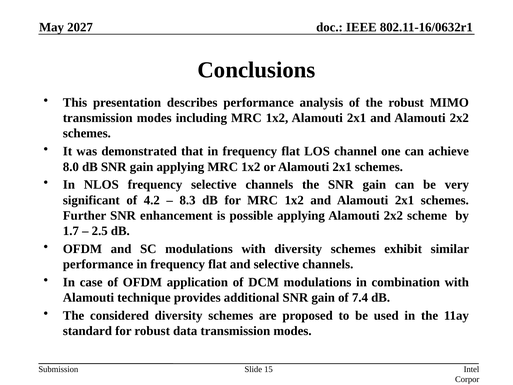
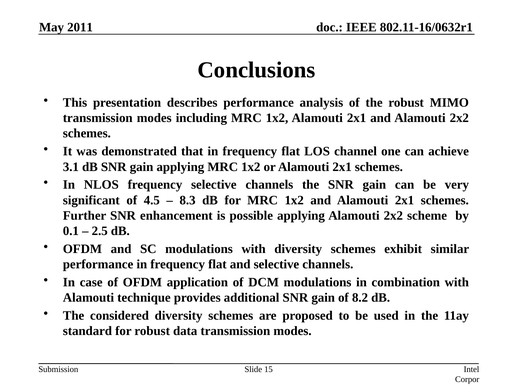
2027: 2027 -> 2011
8.0: 8.0 -> 3.1
4.2: 4.2 -> 4.5
1.7: 1.7 -> 0.1
7.4: 7.4 -> 8.2
